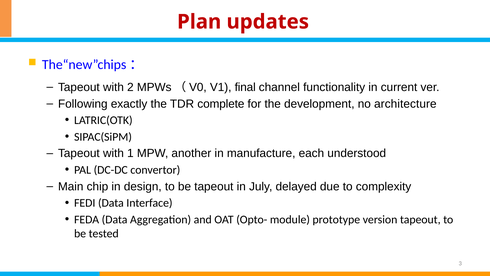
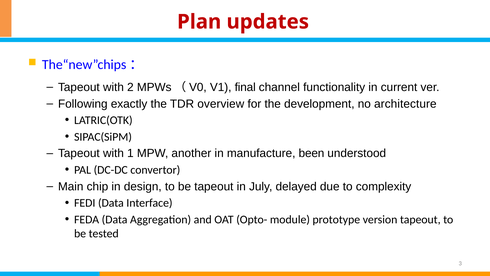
complete: complete -> overview
each: each -> been
